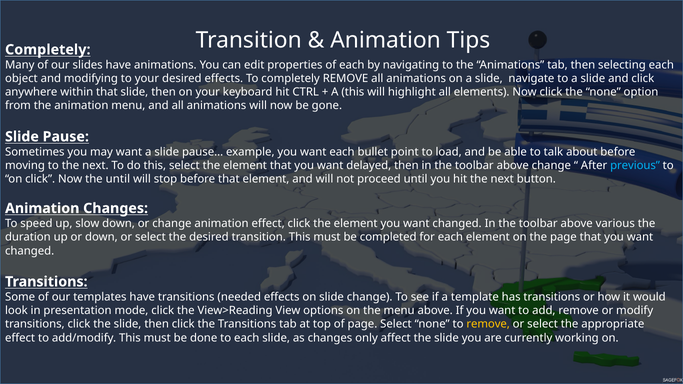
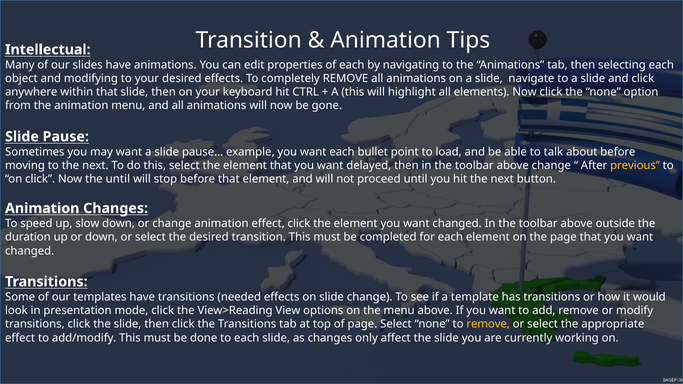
Completely at (48, 50): Completely -> Intellectual
previous colour: light blue -> yellow
various: various -> outside
